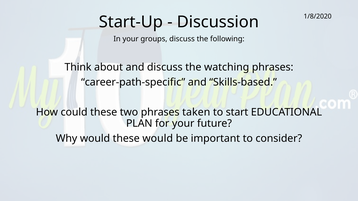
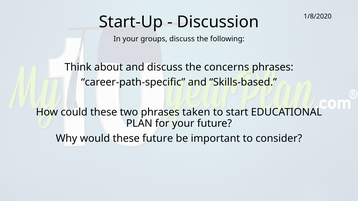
watching: watching -> concerns
these would: would -> future
